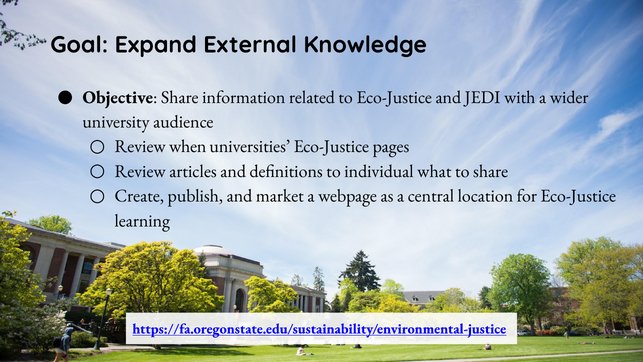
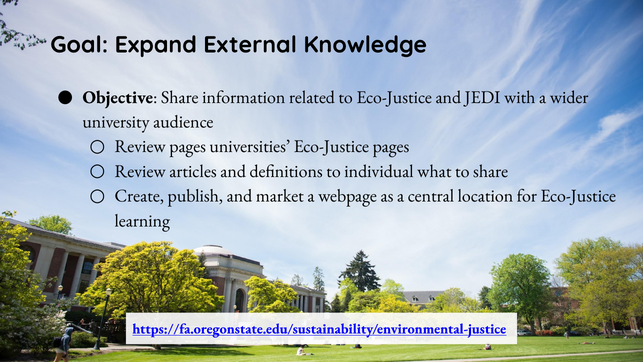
Review when: when -> pages
